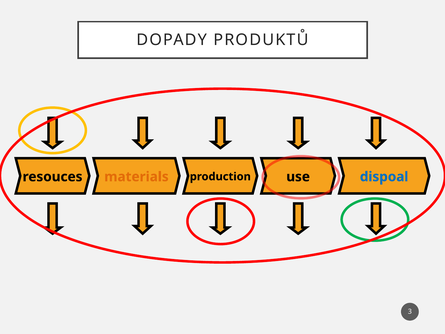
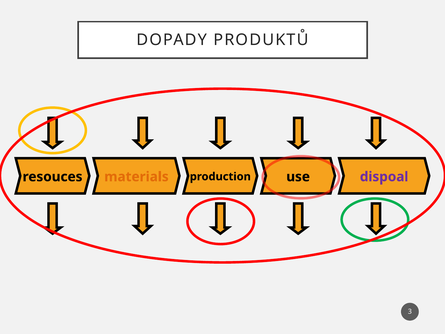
dispoal colour: blue -> purple
